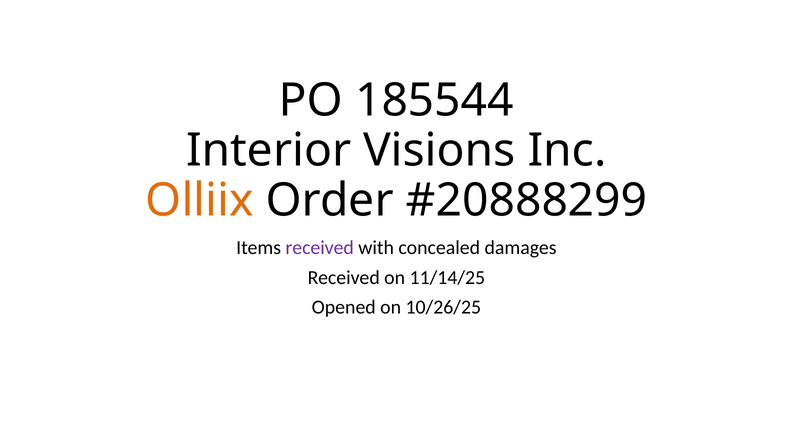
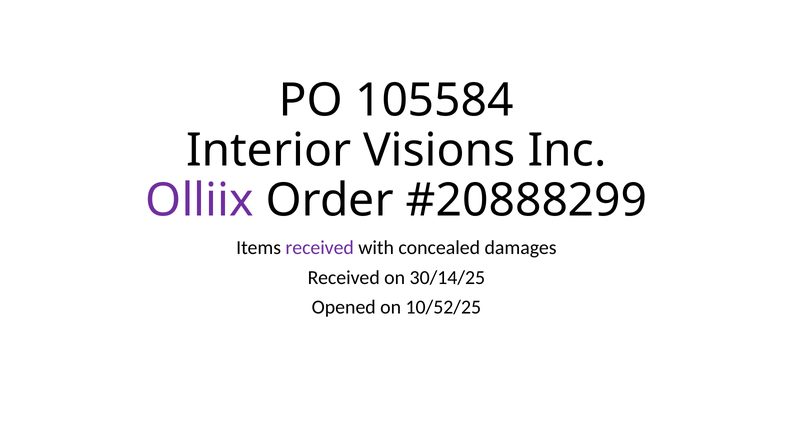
185544: 185544 -> 105584
Olliix colour: orange -> purple
11/14/25: 11/14/25 -> 30/14/25
10/26/25: 10/26/25 -> 10/52/25
